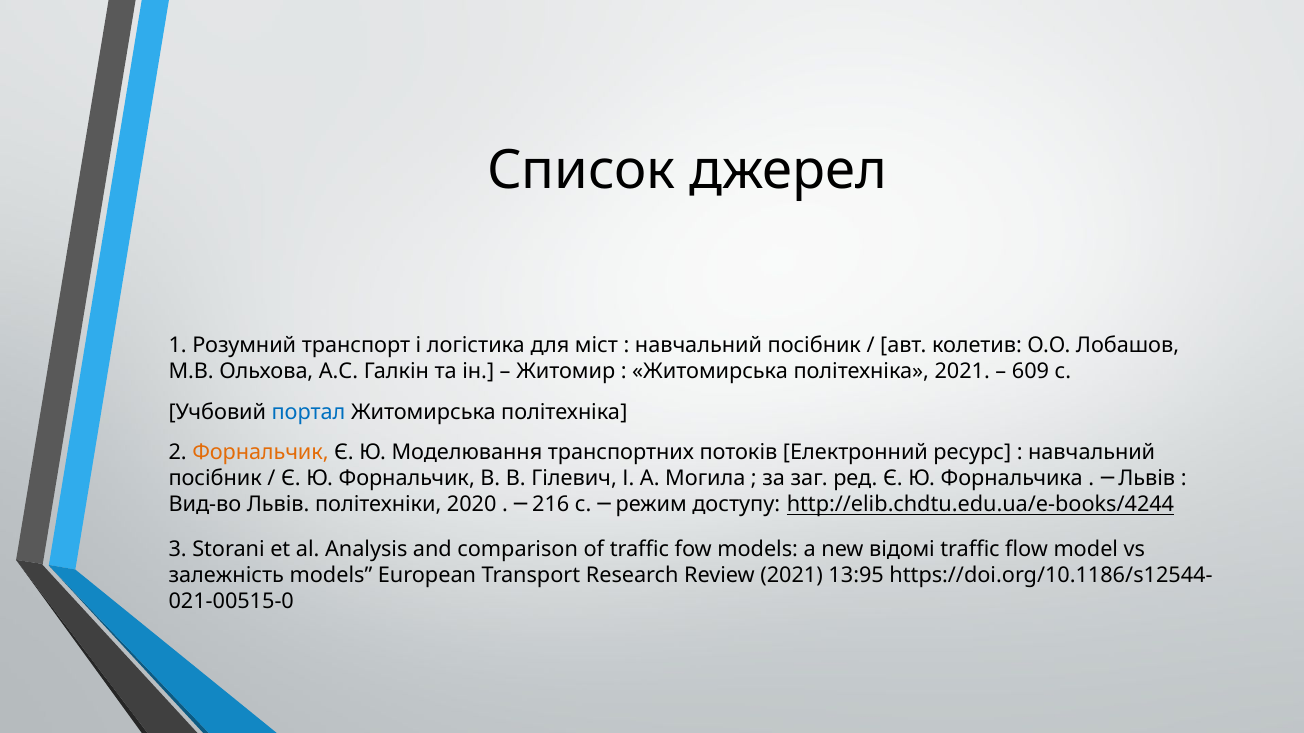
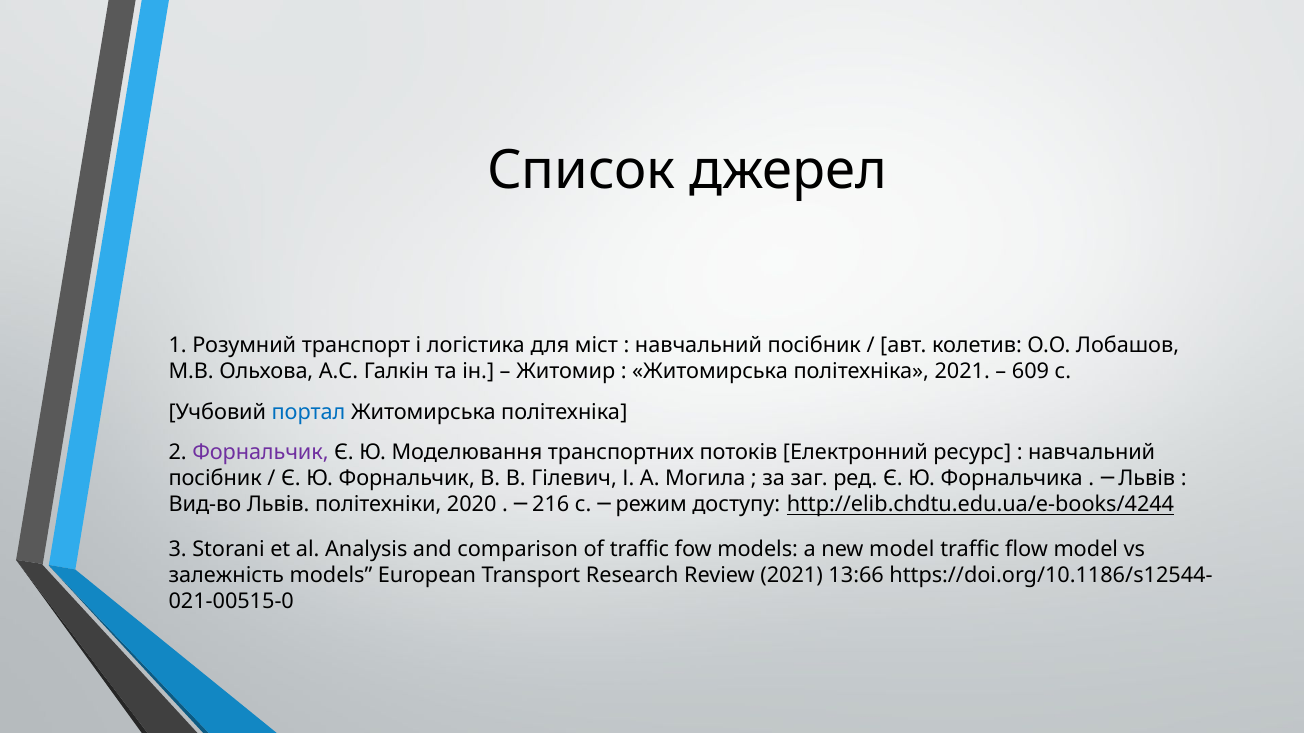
Форнальчик at (260, 453) colour: orange -> purple
new відомі: відомі -> model
13:95: 13:95 -> 13:66
